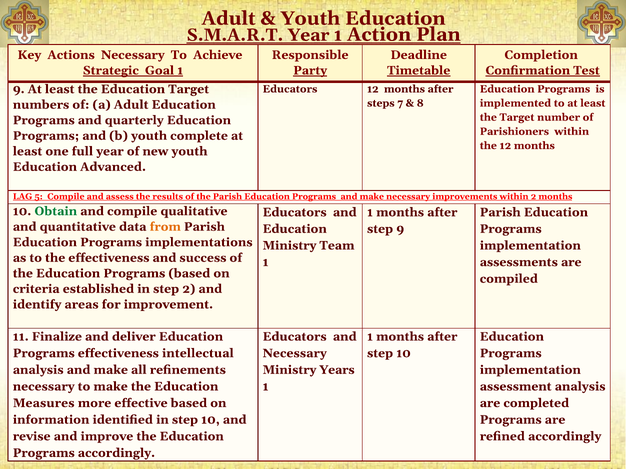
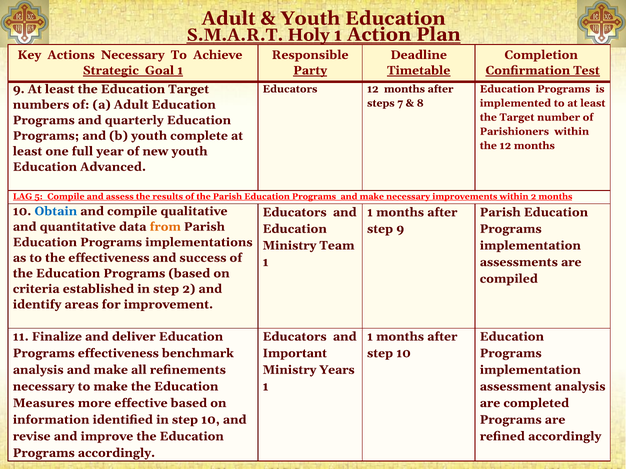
S.M.A.R.T Year: Year -> Holy
Obtain colour: green -> blue
intellectual: intellectual -> benchmark
Necessary at (295, 354): Necessary -> Important
